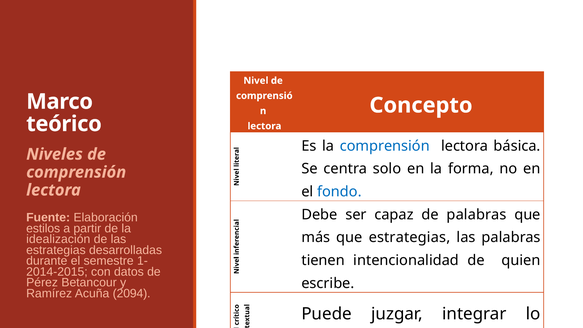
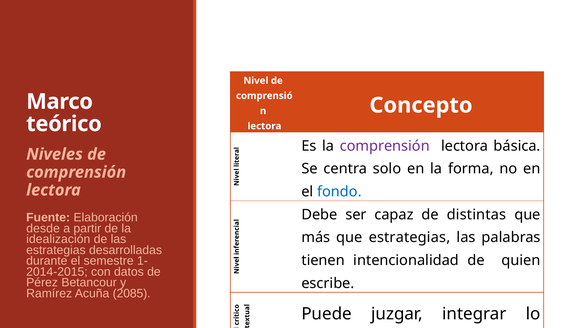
comprensión at (385, 146) colour: blue -> purple
de palabras: palabras -> distintas
estilos: estilos -> desde
2094: 2094 -> 2085
